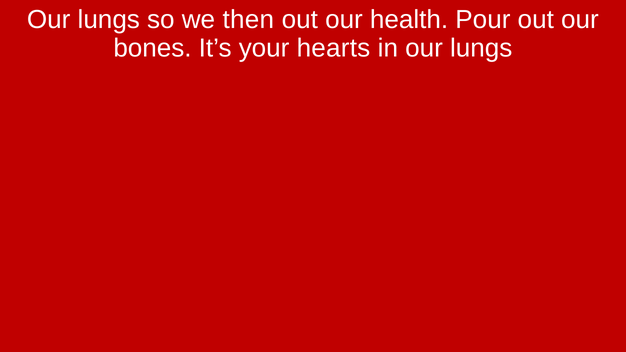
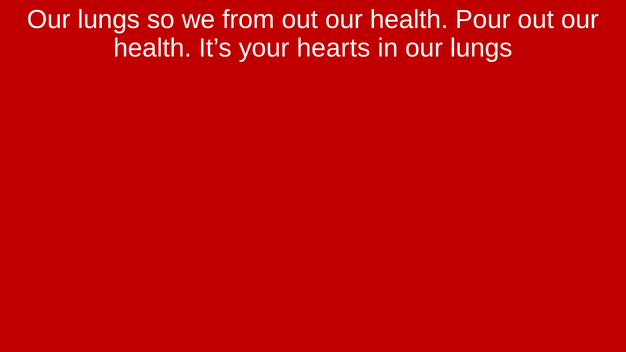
then: then -> from
bones at (152, 48): bones -> health
